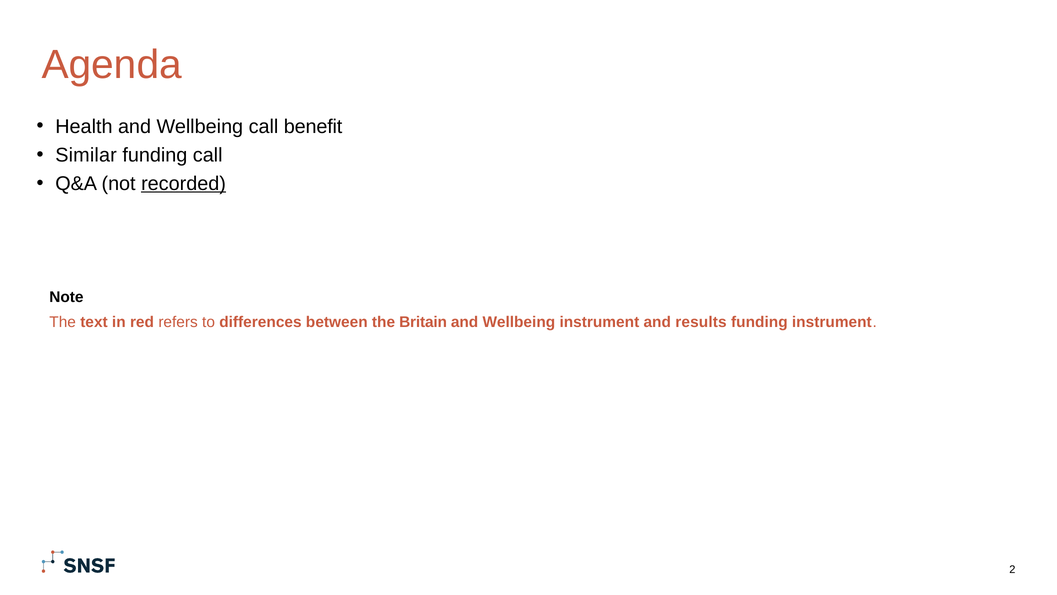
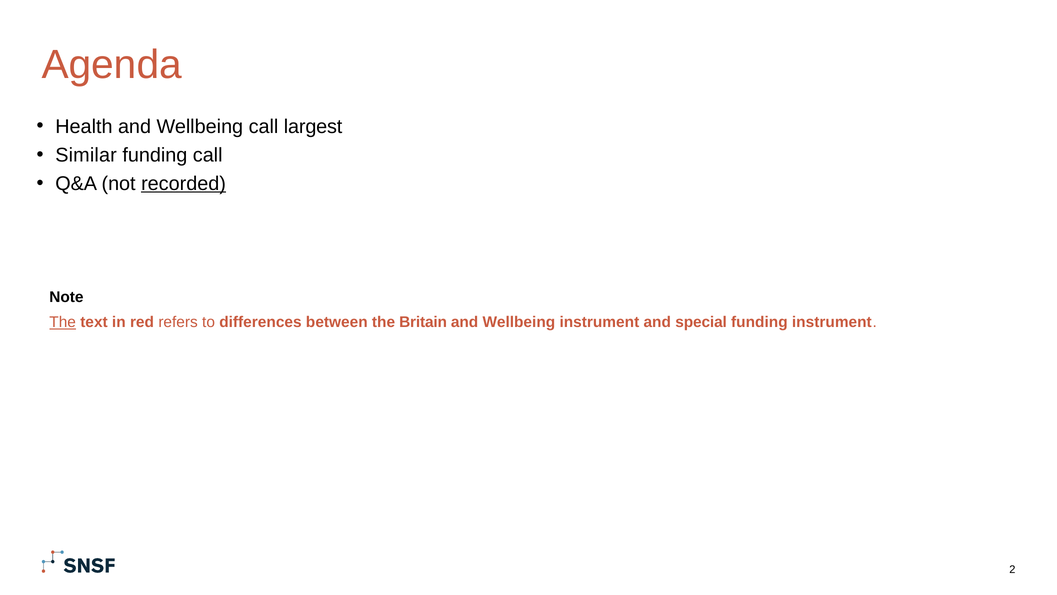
benefit: benefit -> largest
The at (63, 322) underline: none -> present
results: results -> special
